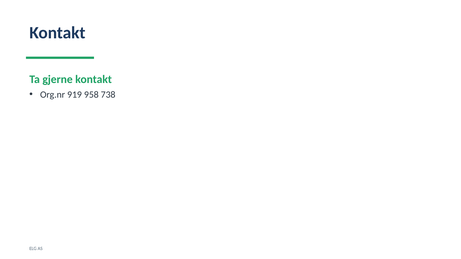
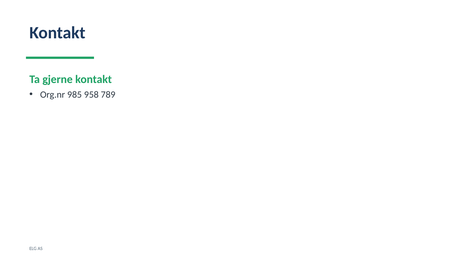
919: 919 -> 985
738: 738 -> 789
